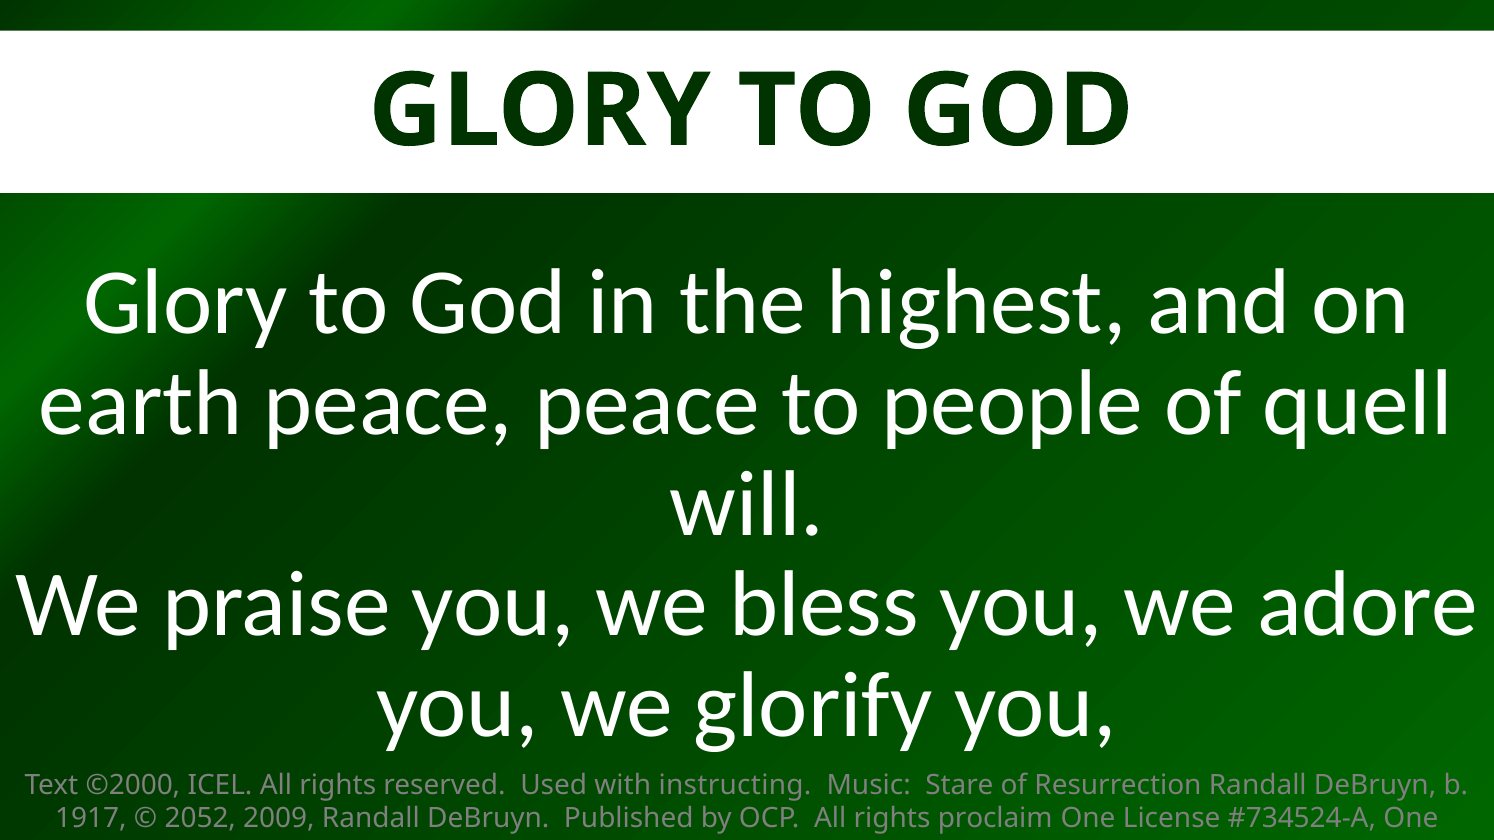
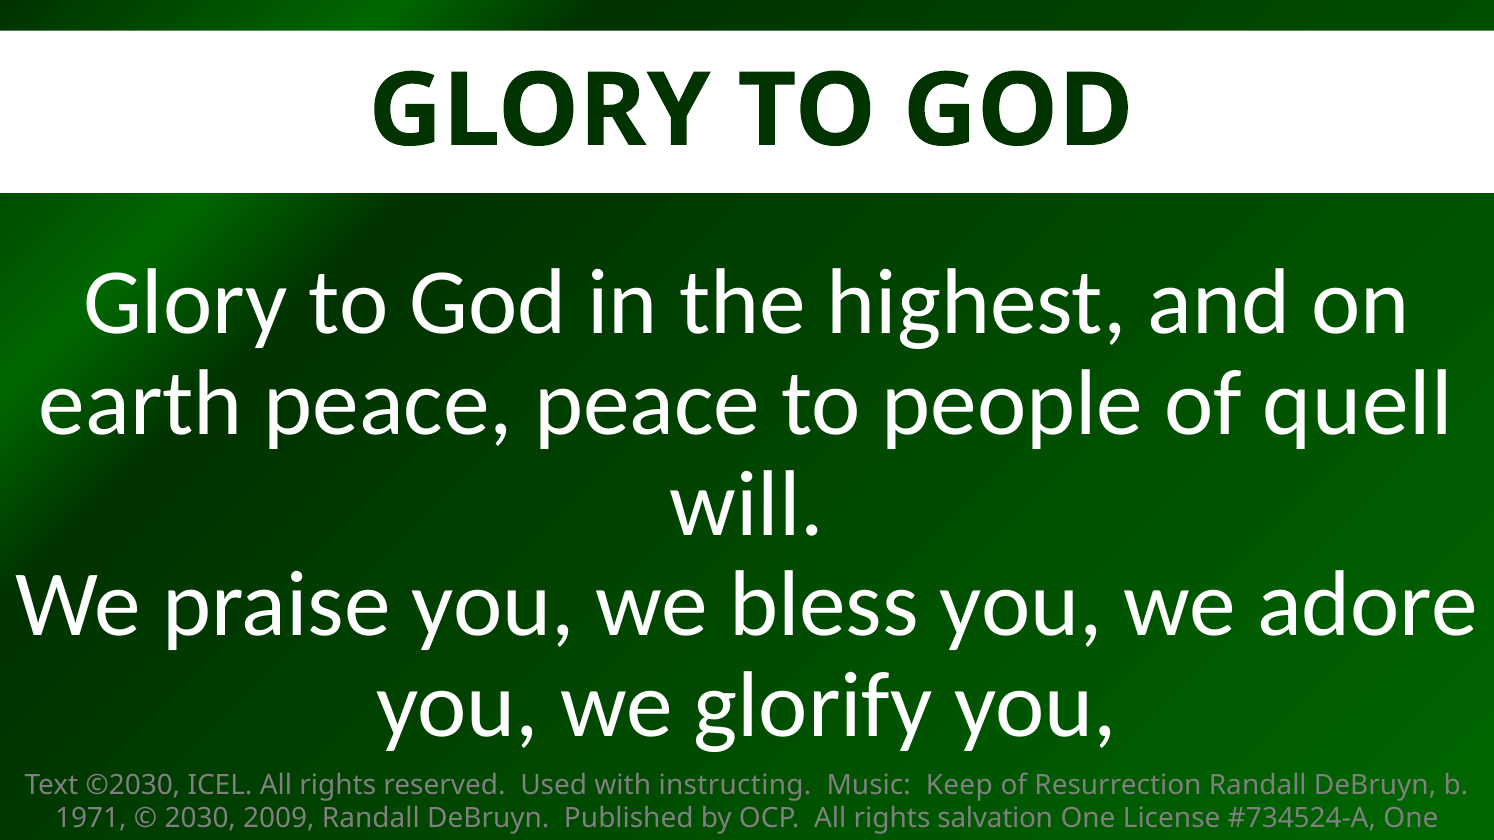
©2000: ©2000 -> ©2030
Stare: Stare -> Keep
1917: 1917 -> 1971
2052: 2052 -> 2030
proclaim: proclaim -> salvation
